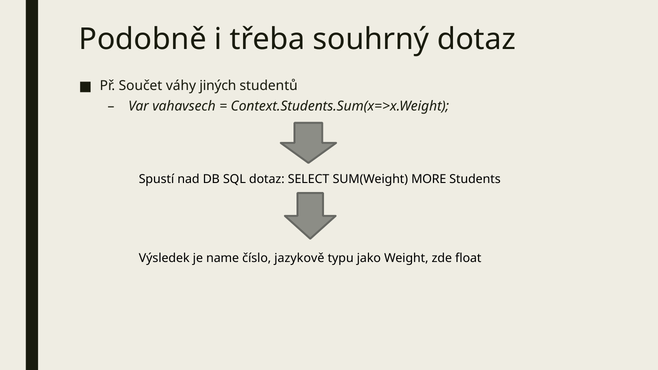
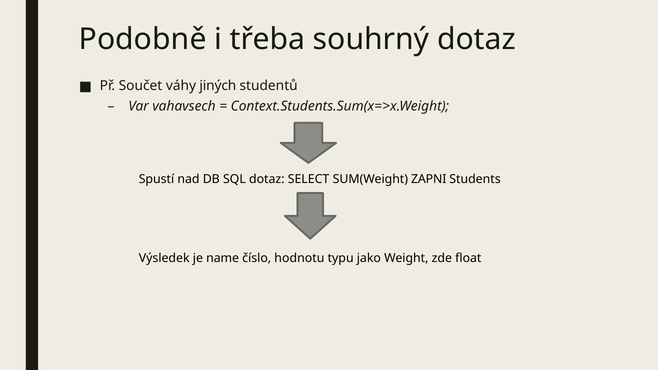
MORE: MORE -> ZAPNI
jazykově: jazykově -> hodnotu
